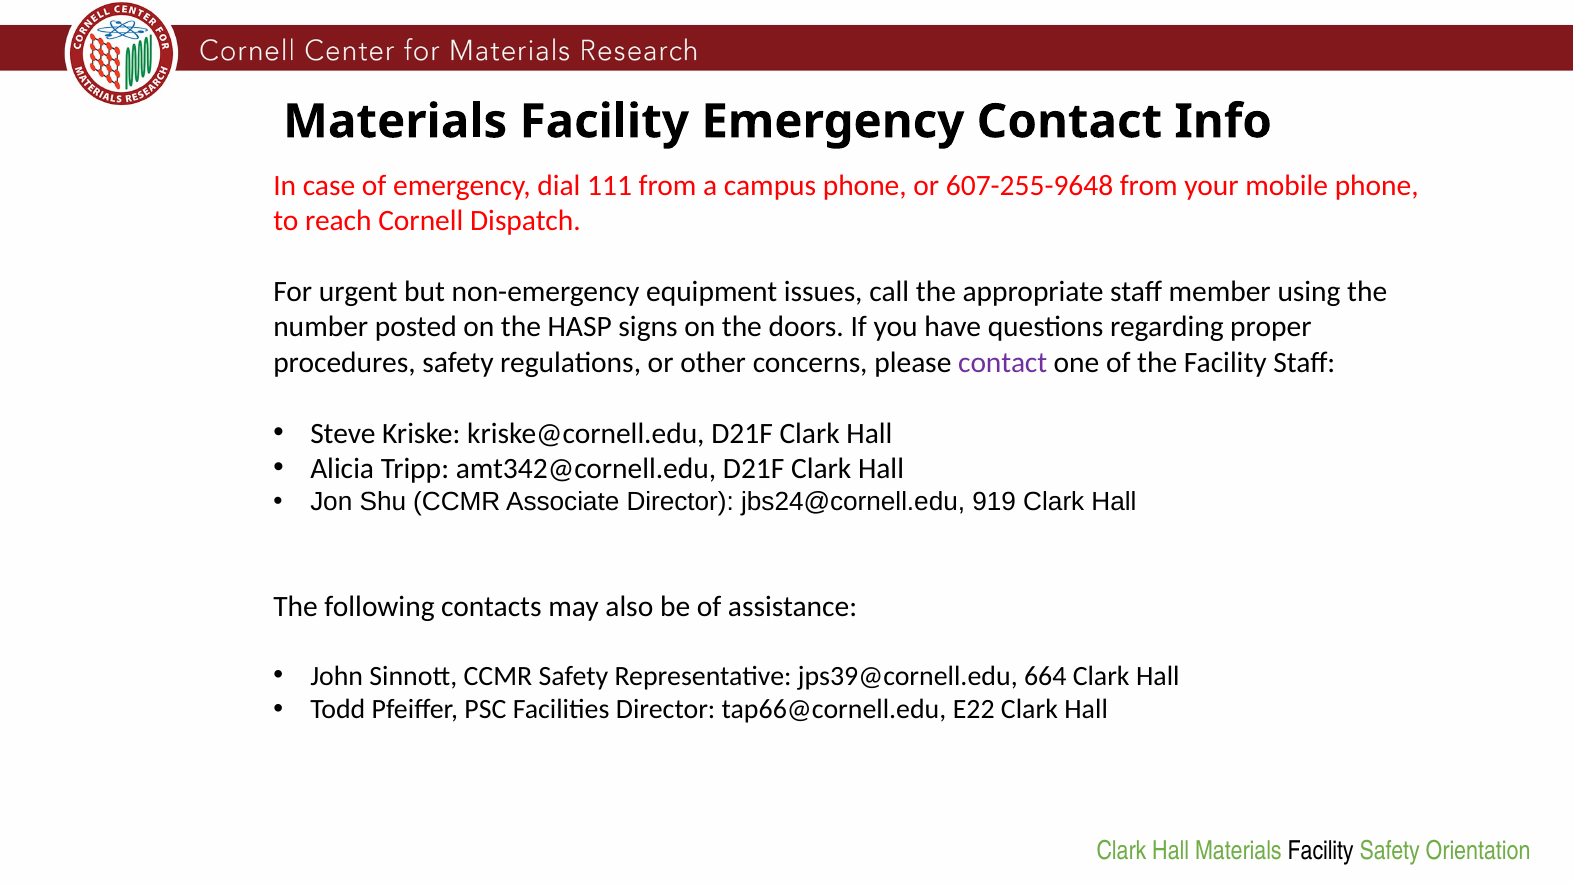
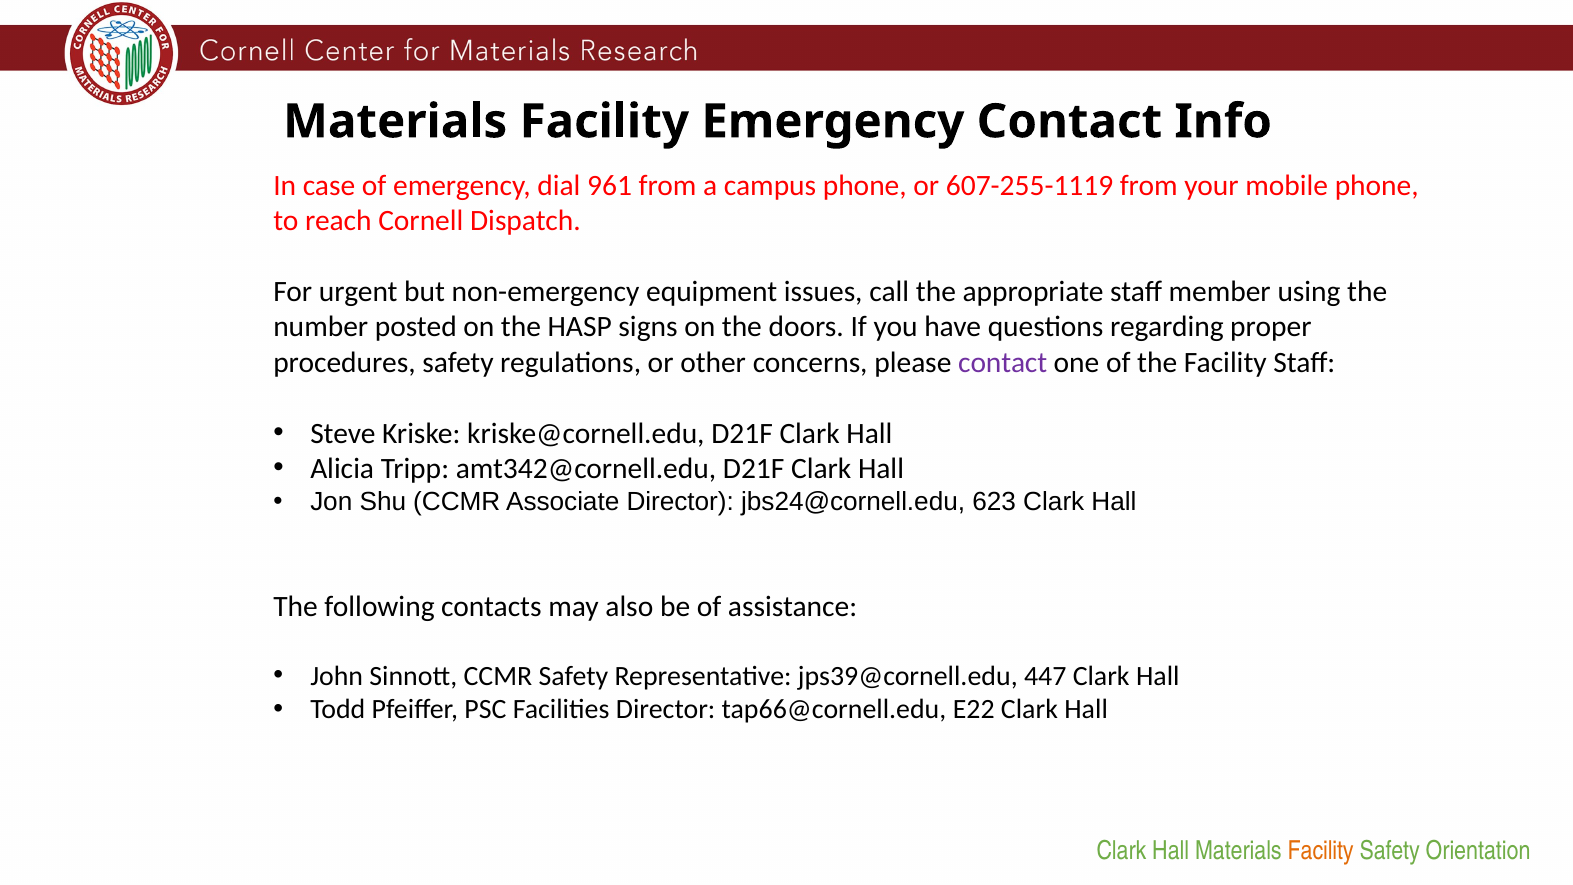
111: 111 -> 961
607-255-9648: 607-255-9648 -> 607-255-1119
919: 919 -> 623
664: 664 -> 447
Facility at (1321, 851) colour: black -> orange
